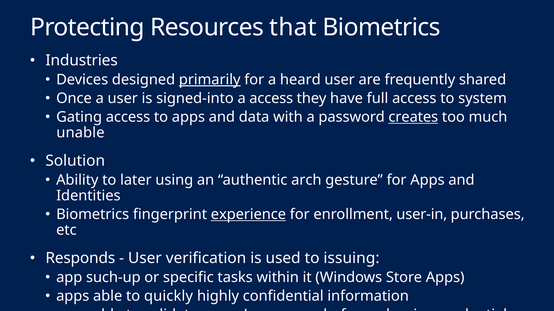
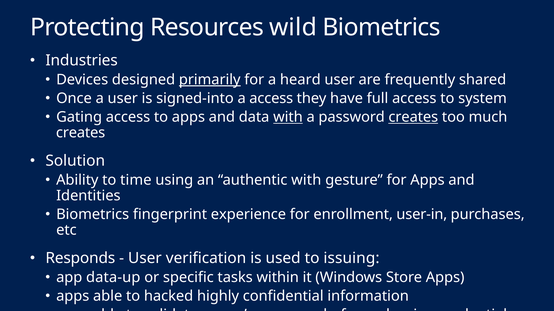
that: that -> wild
with at (288, 117) underline: none -> present
unable at (80, 133): unable -> creates
later: later -> time
authentic arch: arch -> with
experience underline: present -> none
such-up: such-up -> data-up
quickly: quickly -> hacked
